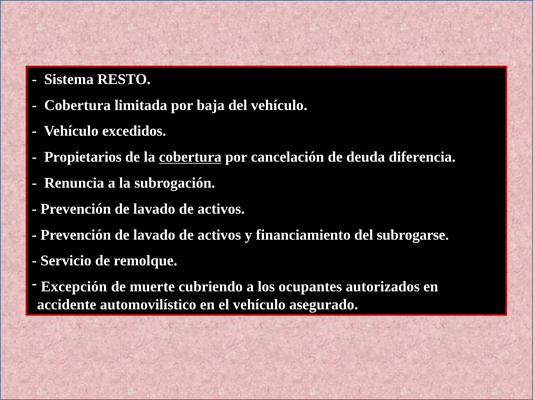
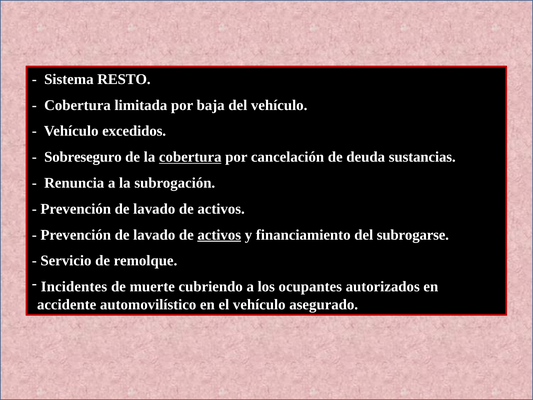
Propietarios: Propietarios -> Sobreseguro
diferencia: diferencia -> sustancias
activos at (219, 235) underline: none -> present
Excepción: Excepción -> Incidentes
